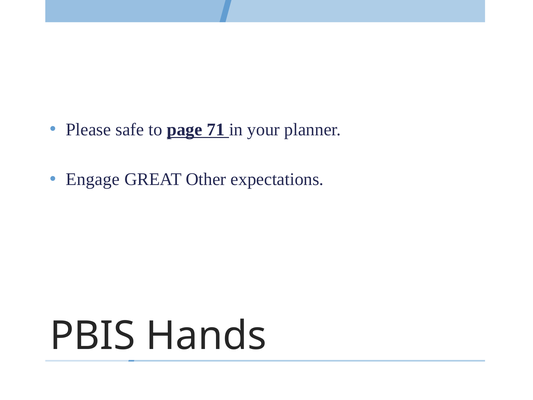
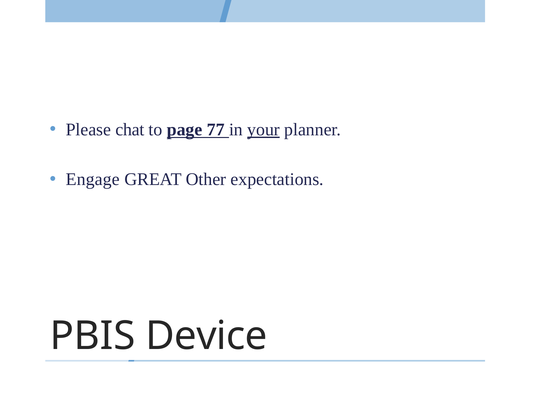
safe: safe -> chat
71: 71 -> 77
your underline: none -> present
Hands: Hands -> Device
